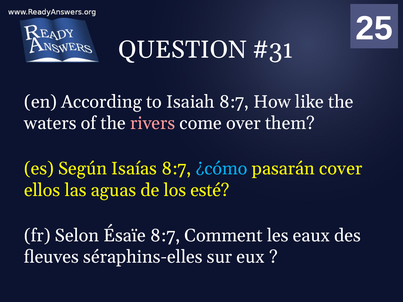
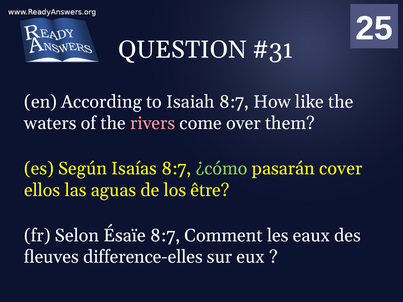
¿cómo colour: light blue -> light green
esté: esté -> être
séraphins-elles: séraphins-elles -> difference-elles
